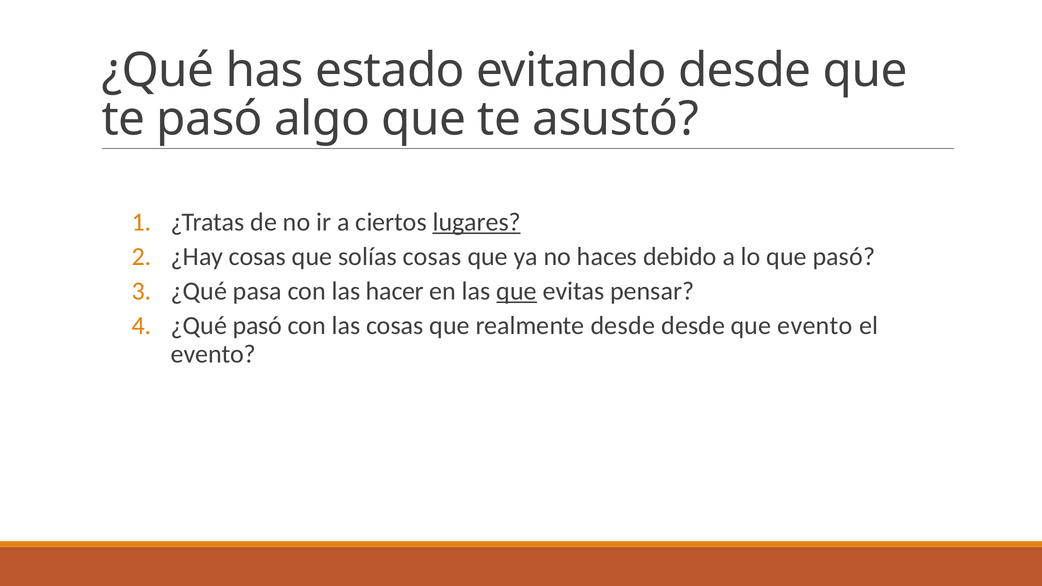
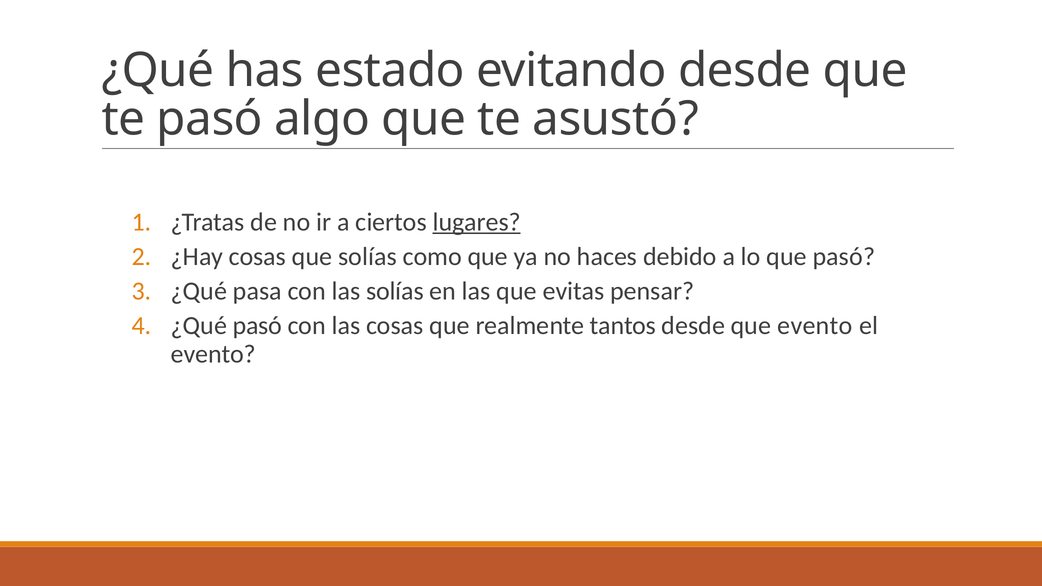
solías cosas: cosas -> como
las hacer: hacer -> solías
que at (517, 291) underline: present -> none
realmente desde: desde -> tantos
